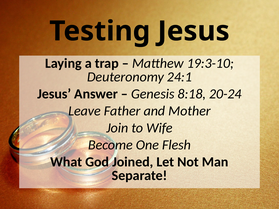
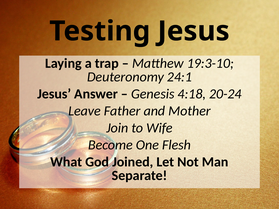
8:18: 8:18 -> 4:18
